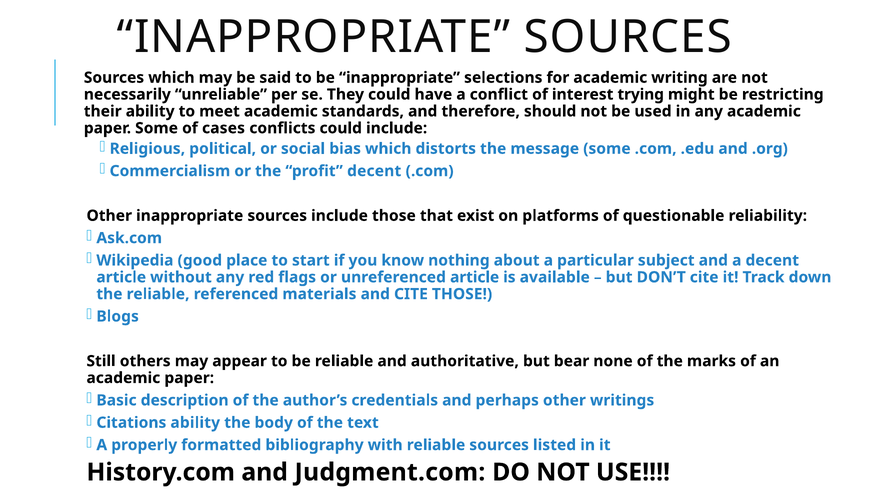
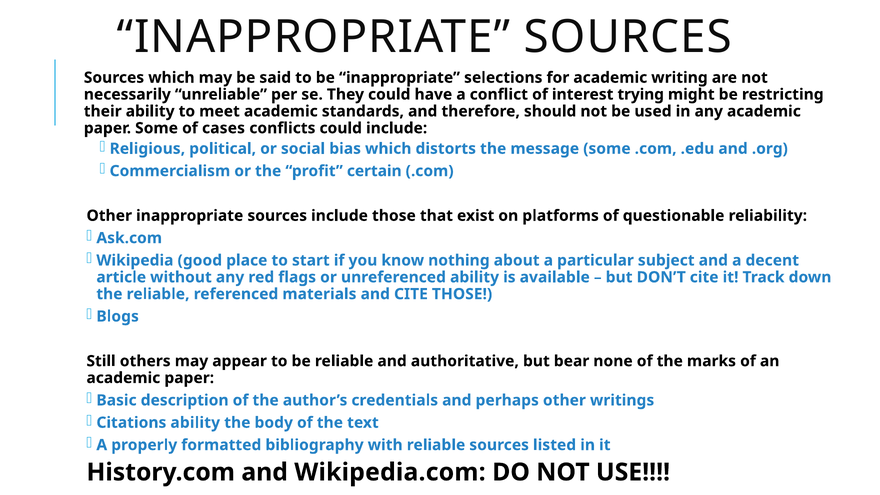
profit decent: decent -> certain
unreferenced article: article -> ability
Judgment.com: Judgment.com -> Wikipedia.com
